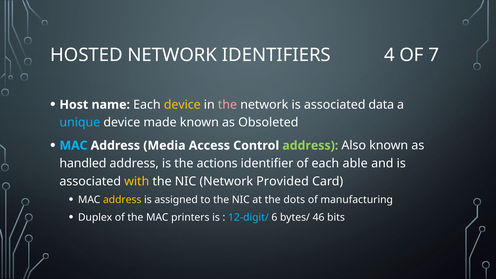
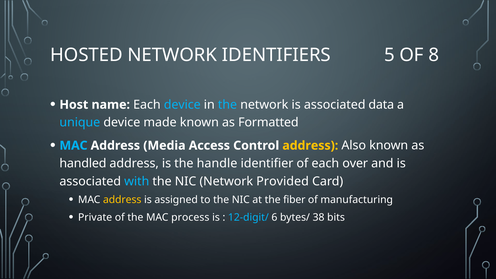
4: 4 -> 5
7: 7 -> 8
device at (182, 105) colour: yellow -> light blue
the at (227, 105) colour: pink -> light blue
Obsoleted: Obsoleted -> Formatted
address at (310, 146) colour: light green -> yellow
actions: actions -> handle
able: able -> over
with colour: yellow -> light blue
dots: dots -> fiber
Duplex: Duplex -> Private
printers: printers -> process
46: 46 -> 38
